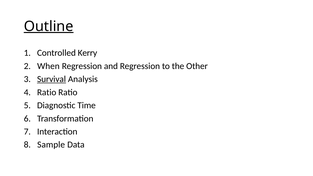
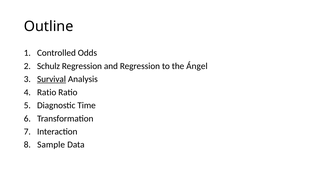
Outline underline: present -> none
Kerry: Kerry -> Odds
When: When -> Schulz
Other: Other -> Ángel
